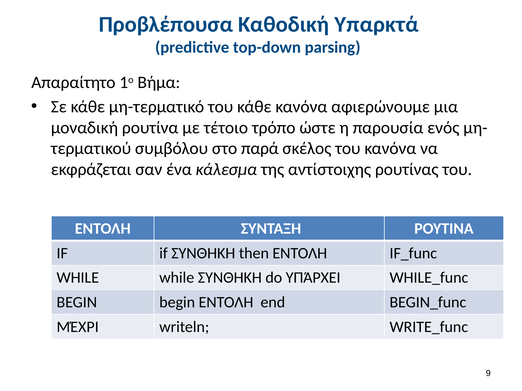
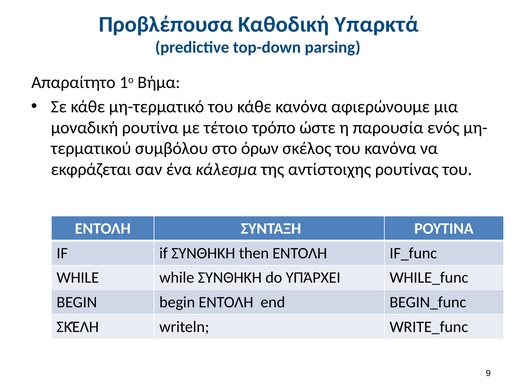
παρά: παρά -> όρων
ΜΈΧΡΙ: ΜΈΧΡΙ -> ΣΚΈΛΗ
